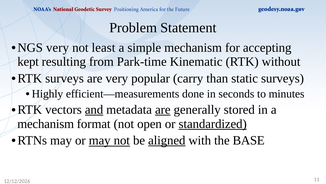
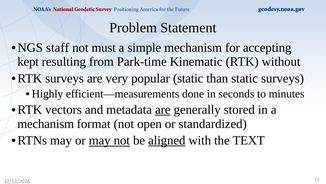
NGS very: very -> staff
least: least -> must
popular carry: carry -> static
and underline: present -> none
standardized underline: present -> none
BASE: BASE -> TEXT
